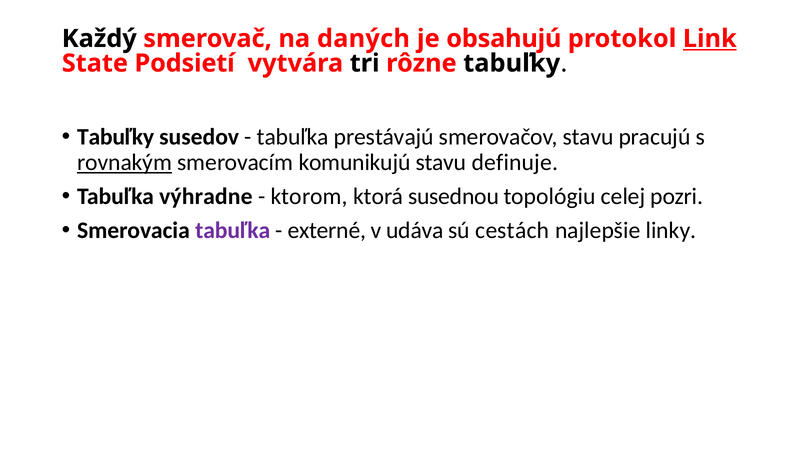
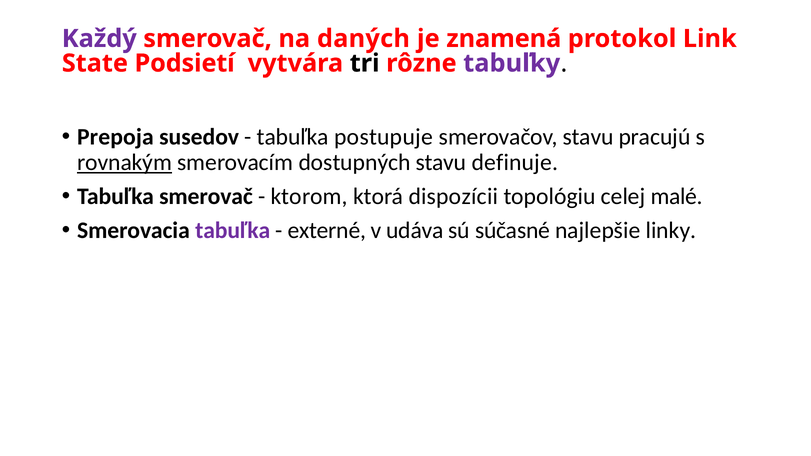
Každý colour: black -> purple
obsahujú: obsahujú -> znamená
Link underline: present -> none
tabuľky at (512, 63) colour: black -> purple
Tabuľky at (116, 137): Tabuľky -> Prepoja
prestávajú: prestávajú -> postupuje
komunikujú: komunikujú -> dostupných
Tabuľka výhradne: výhradne -> smerovač
susednou: susednou -> dispozícii
pozri: pozri -> malé
cestách: cestách -> súčasné
